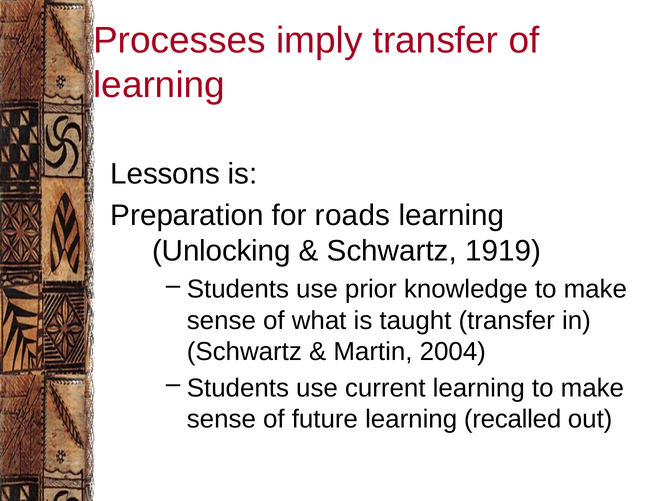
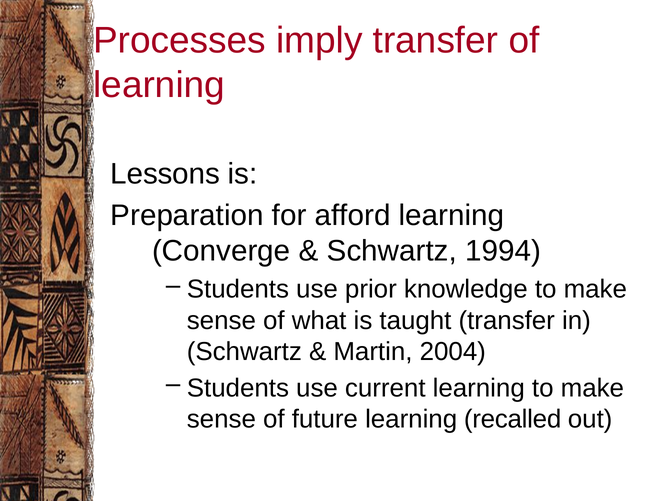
roads: roads -> afford
Unlocking: Unlocking -> Converge
1919: 1919 -> 1994
